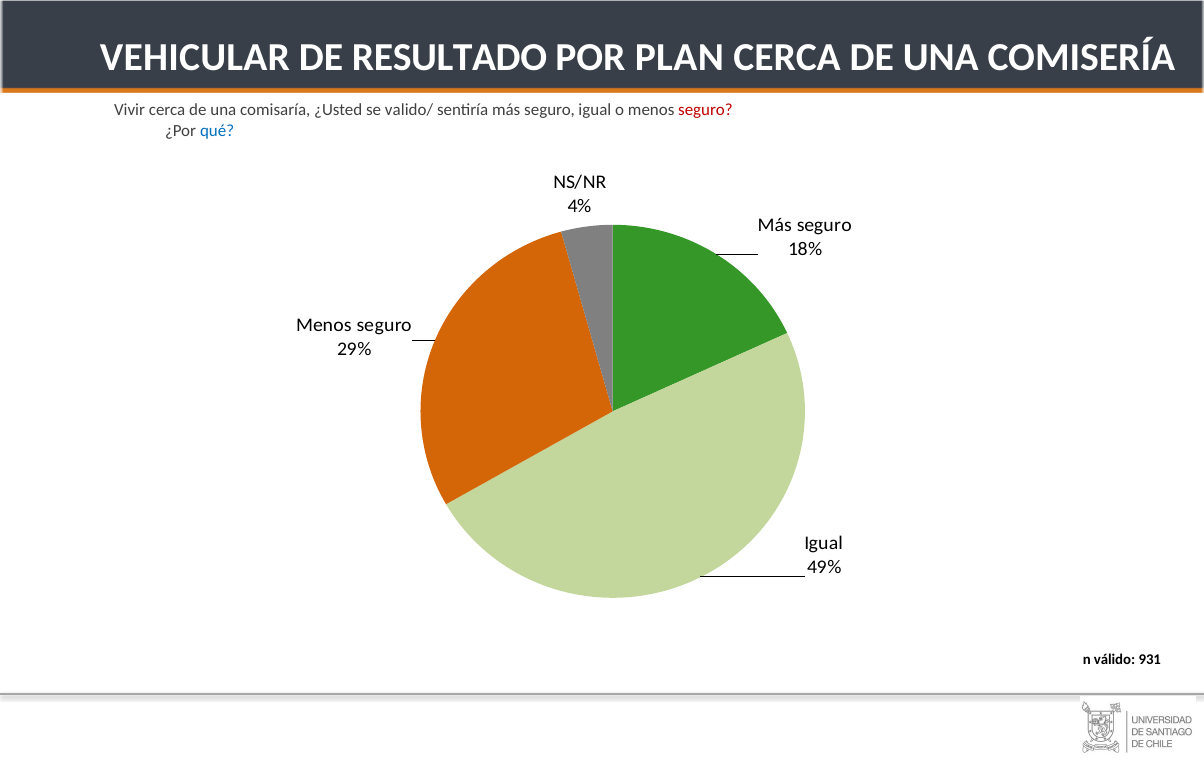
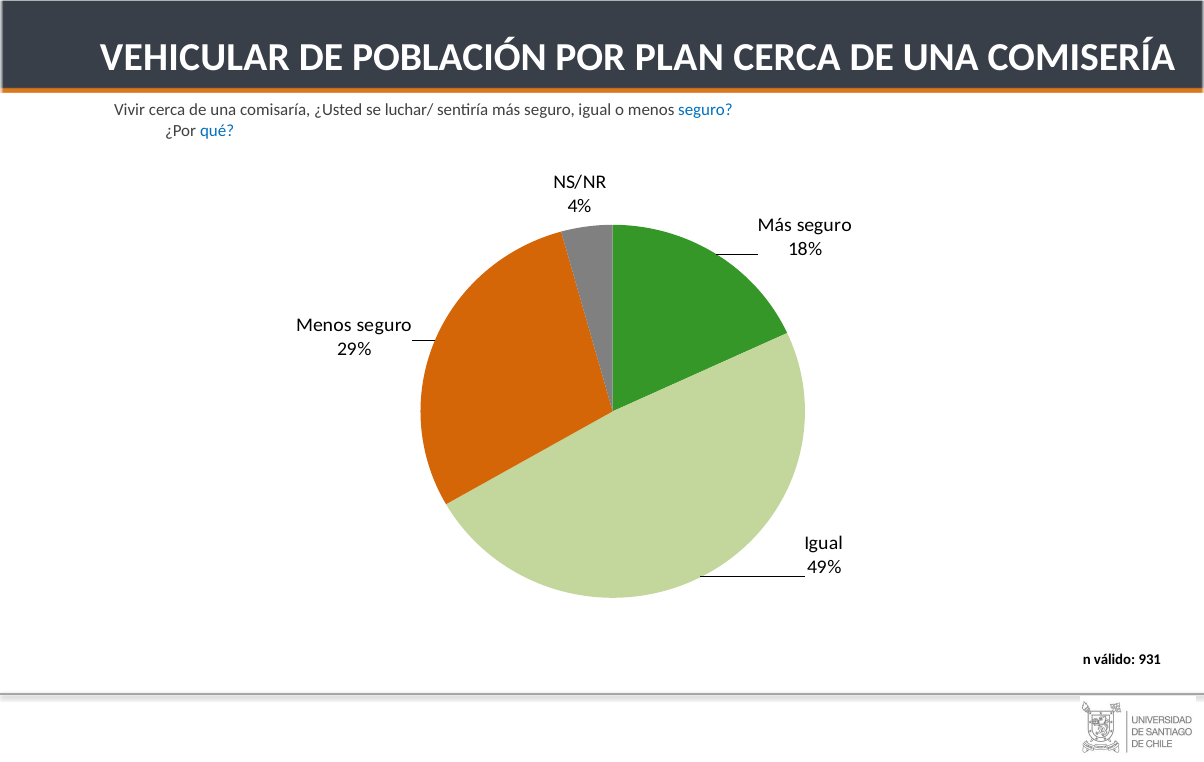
RESULTADO: RESULTADO -> POBLACIÓN
valido/: valido/ -> luchar/
seguro at (705, 110) colour: red -> blue
